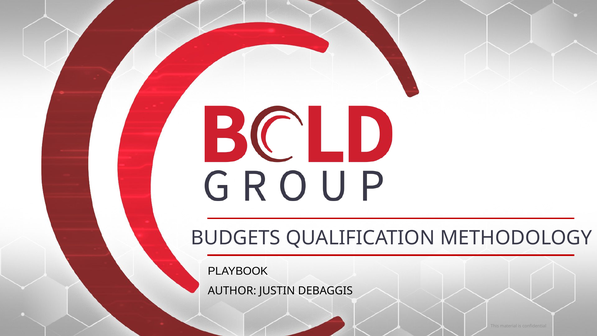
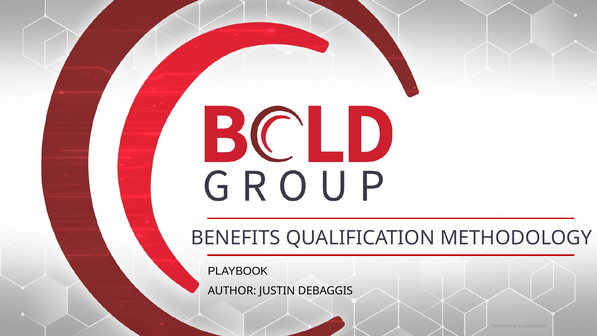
BUDGETS: BUDGETS -> BENEFITS
